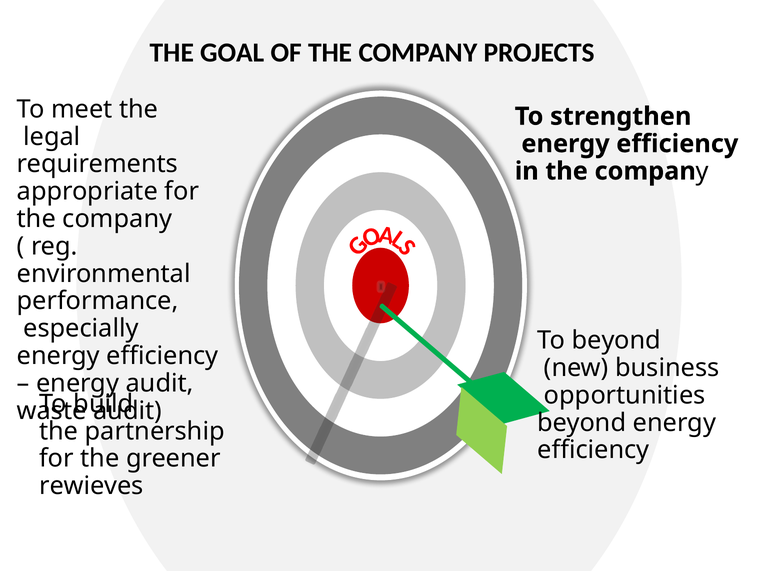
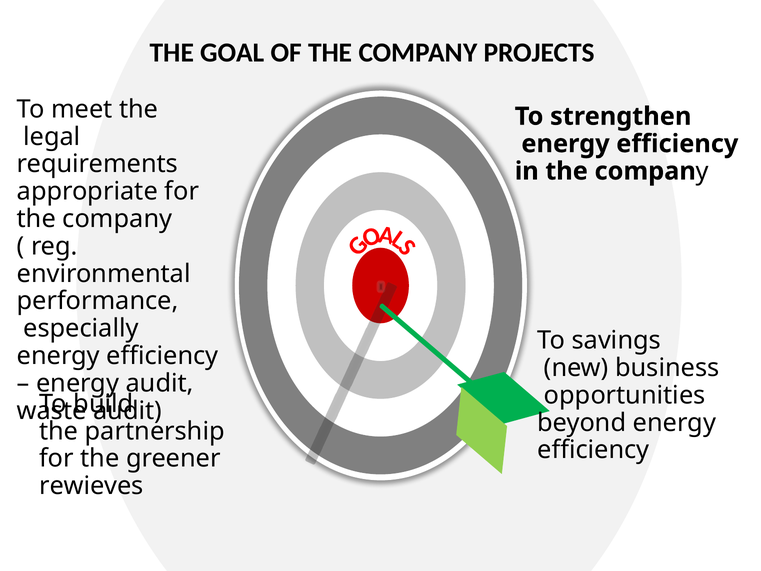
To beyond: beyond -> savings
